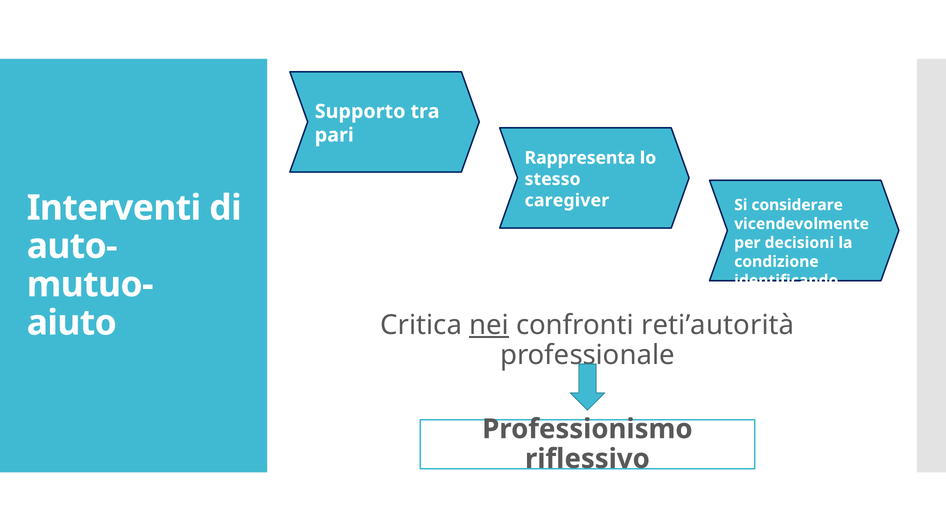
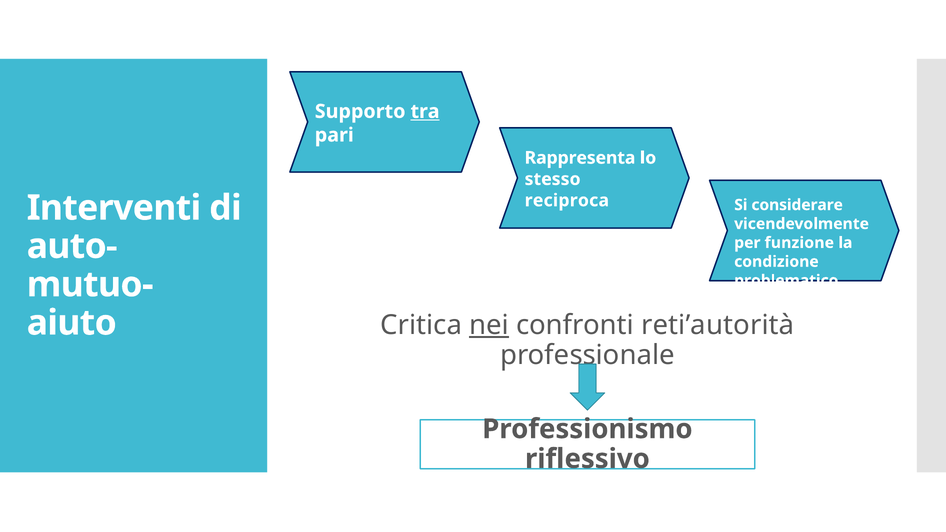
tra underline: none -> present
caregiver: caregiver -> reciproca
decisioni: decisioni -> funzione
identificando: identificando -> problematico
